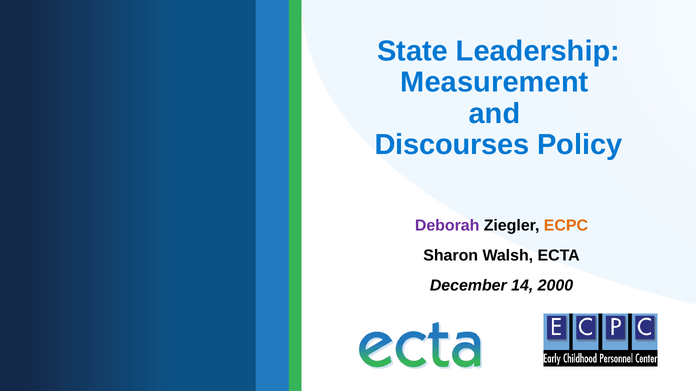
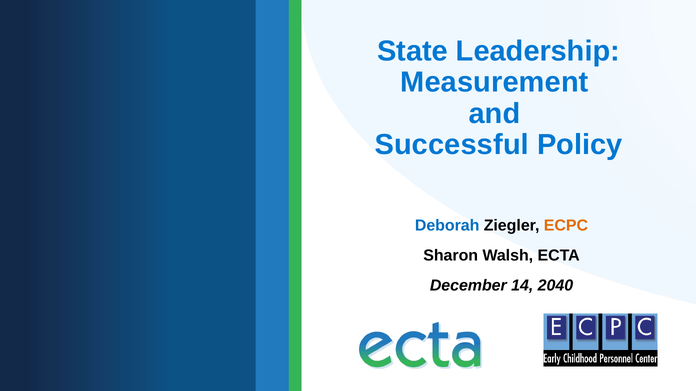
Discourses: Discourses -> Successful
Deborah colour: purple -> blue
2000: 2000 -> 2040
